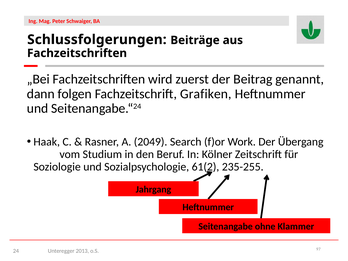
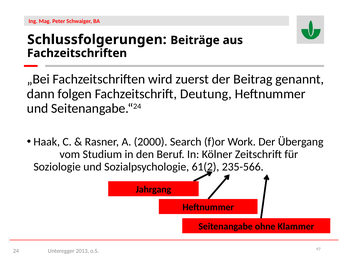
Grafiken: Grafiken -> Deutung
2049: 2049 -> 2000
235-255: 235-255 -> 235-566
